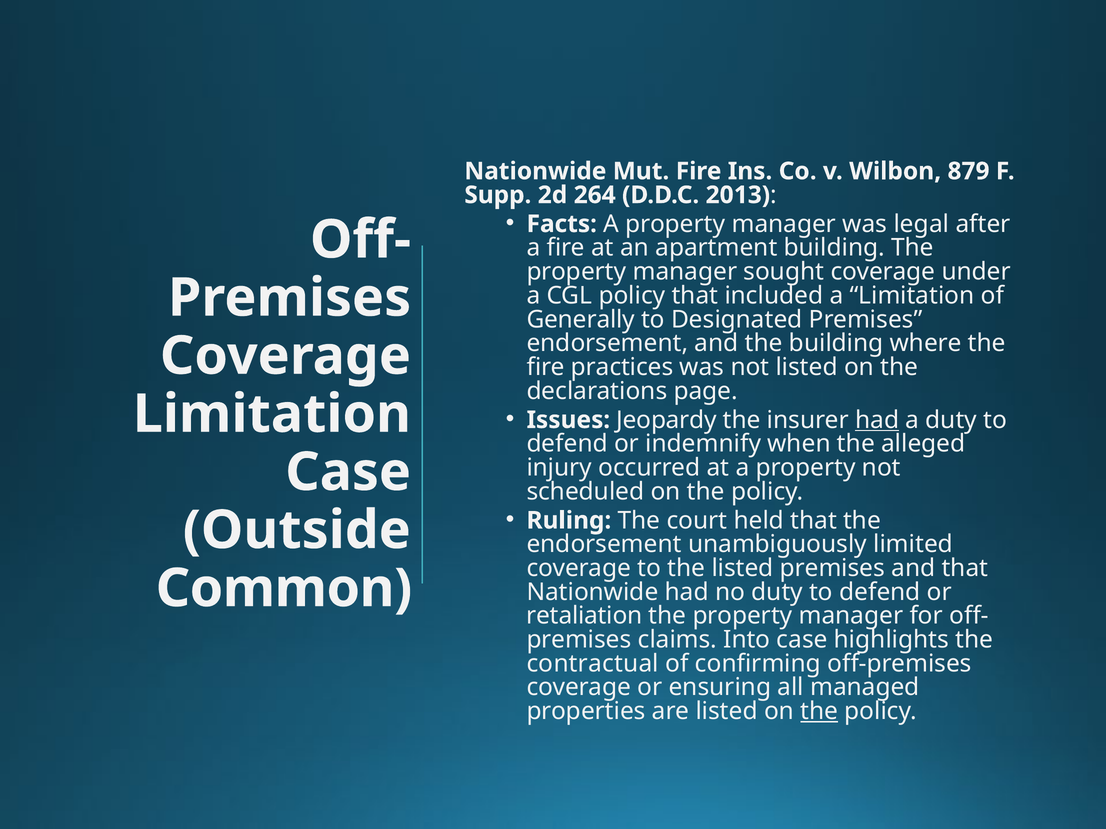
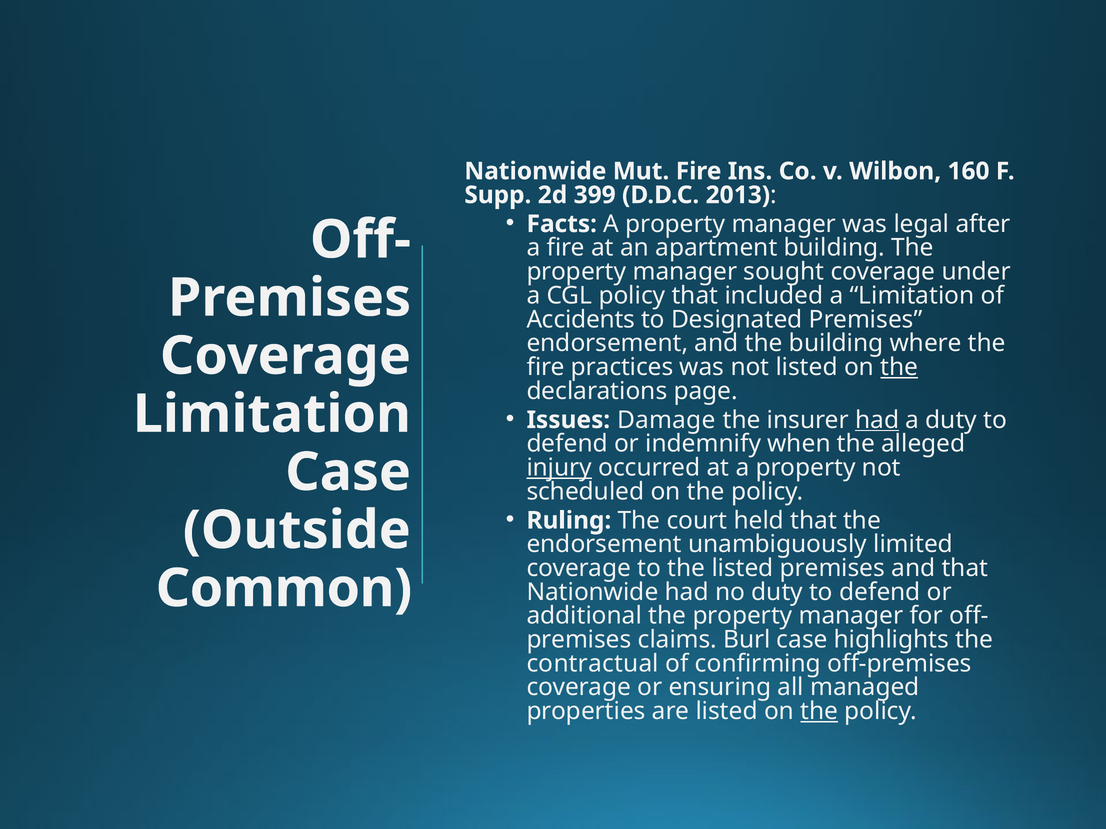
879: 879 -> 160
264: 264 -> 399
Generally: Generally -> Accidents
the at (899, 367) underline: none -> present
Jeopardy: Jeopardy -> Damage
injury underline: none -> present
retaliation: retaliation -> additional
Into: Into -> Burl
